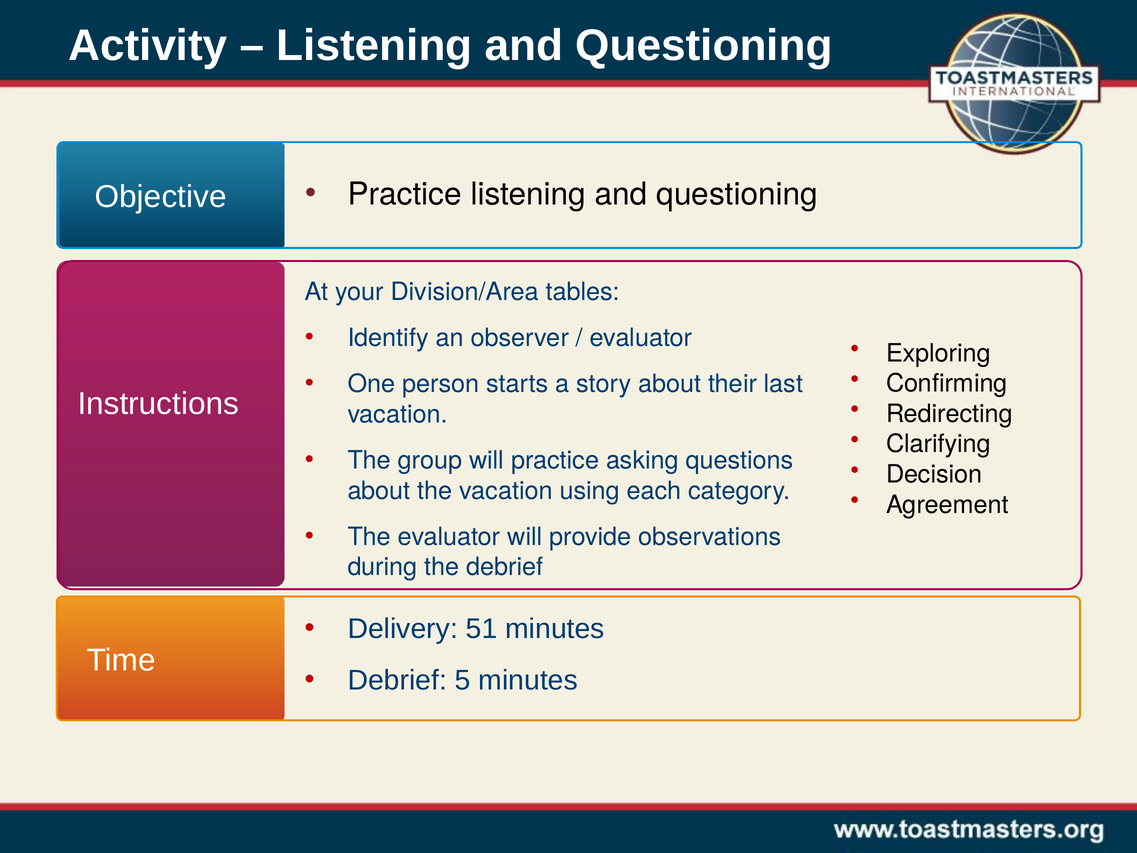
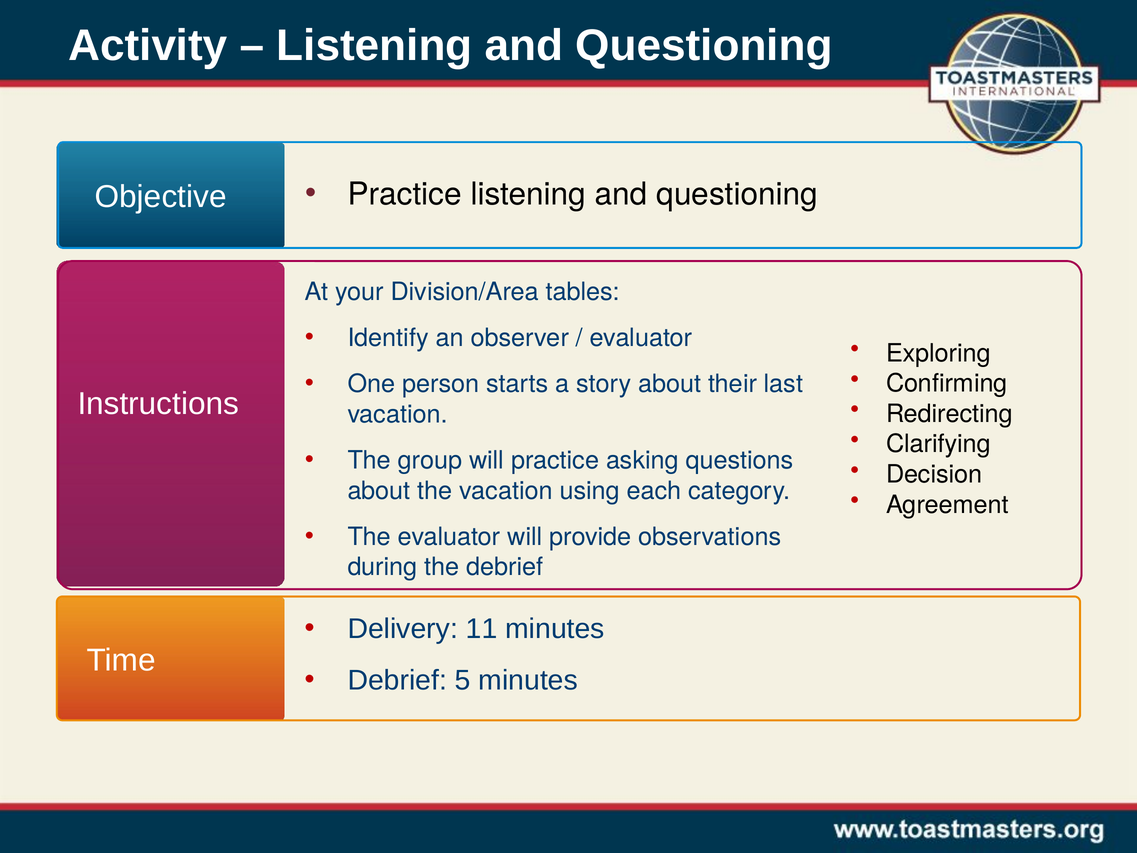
51: 51 -> 11
